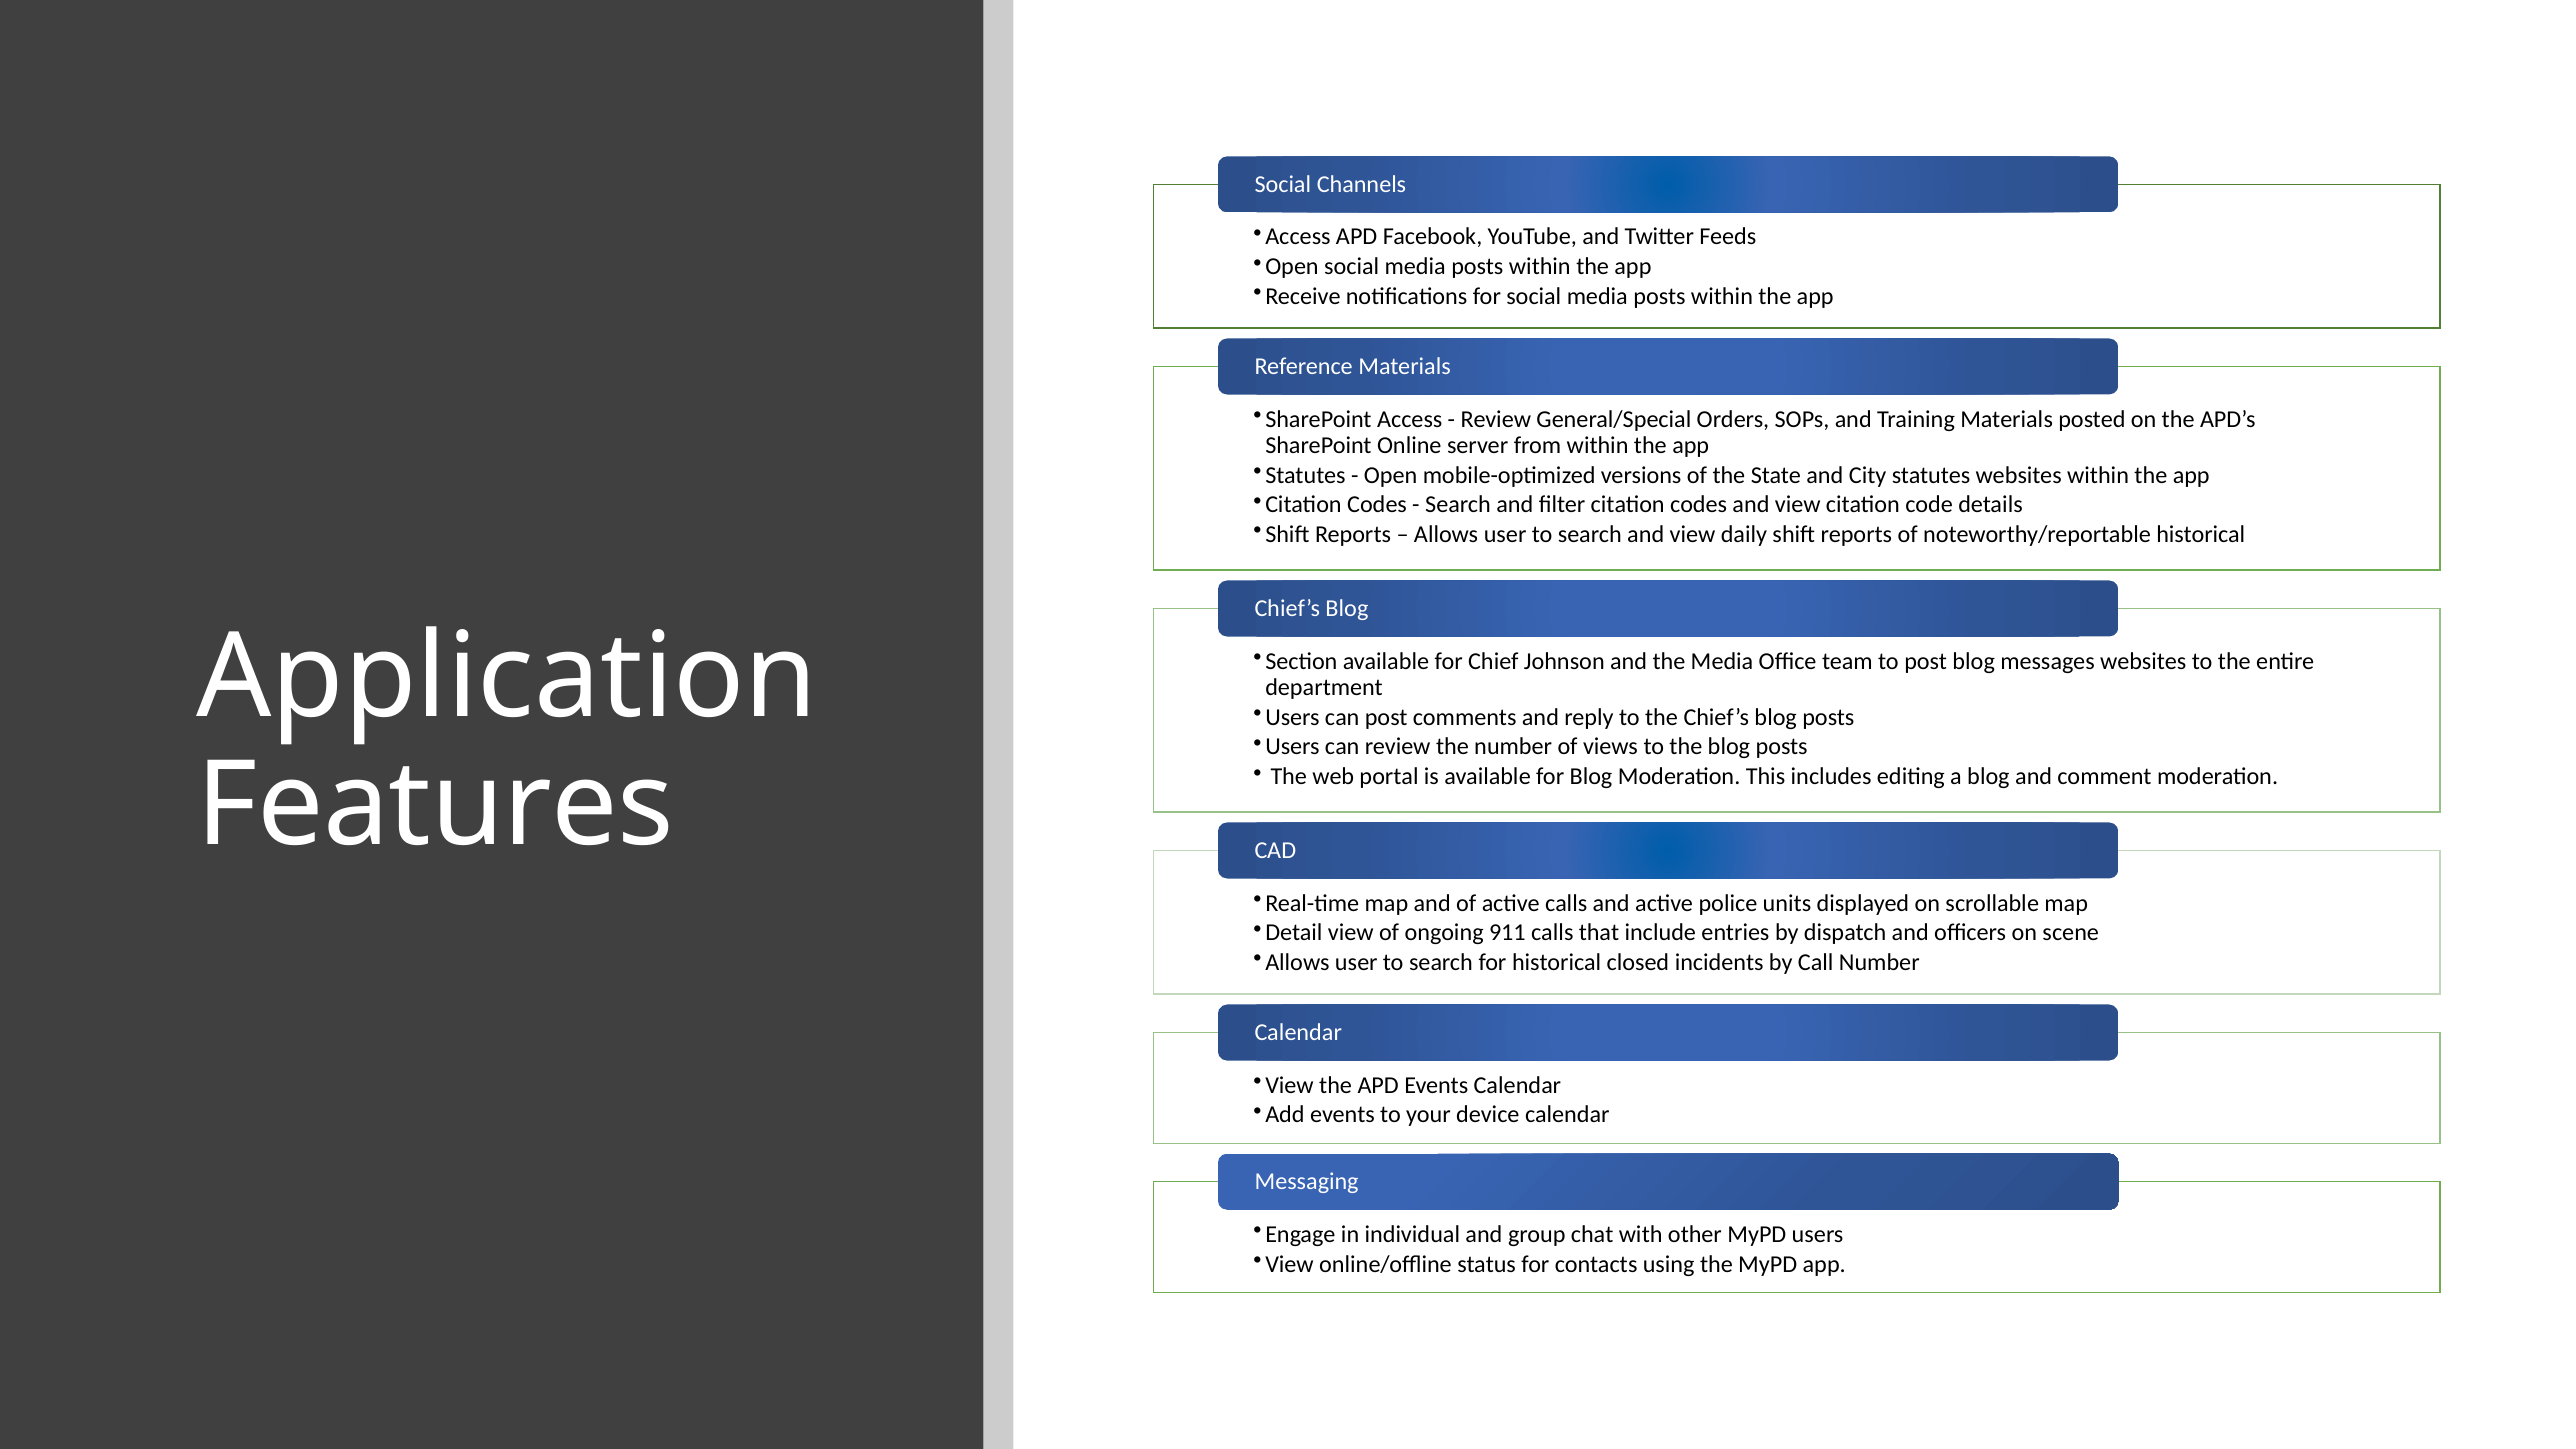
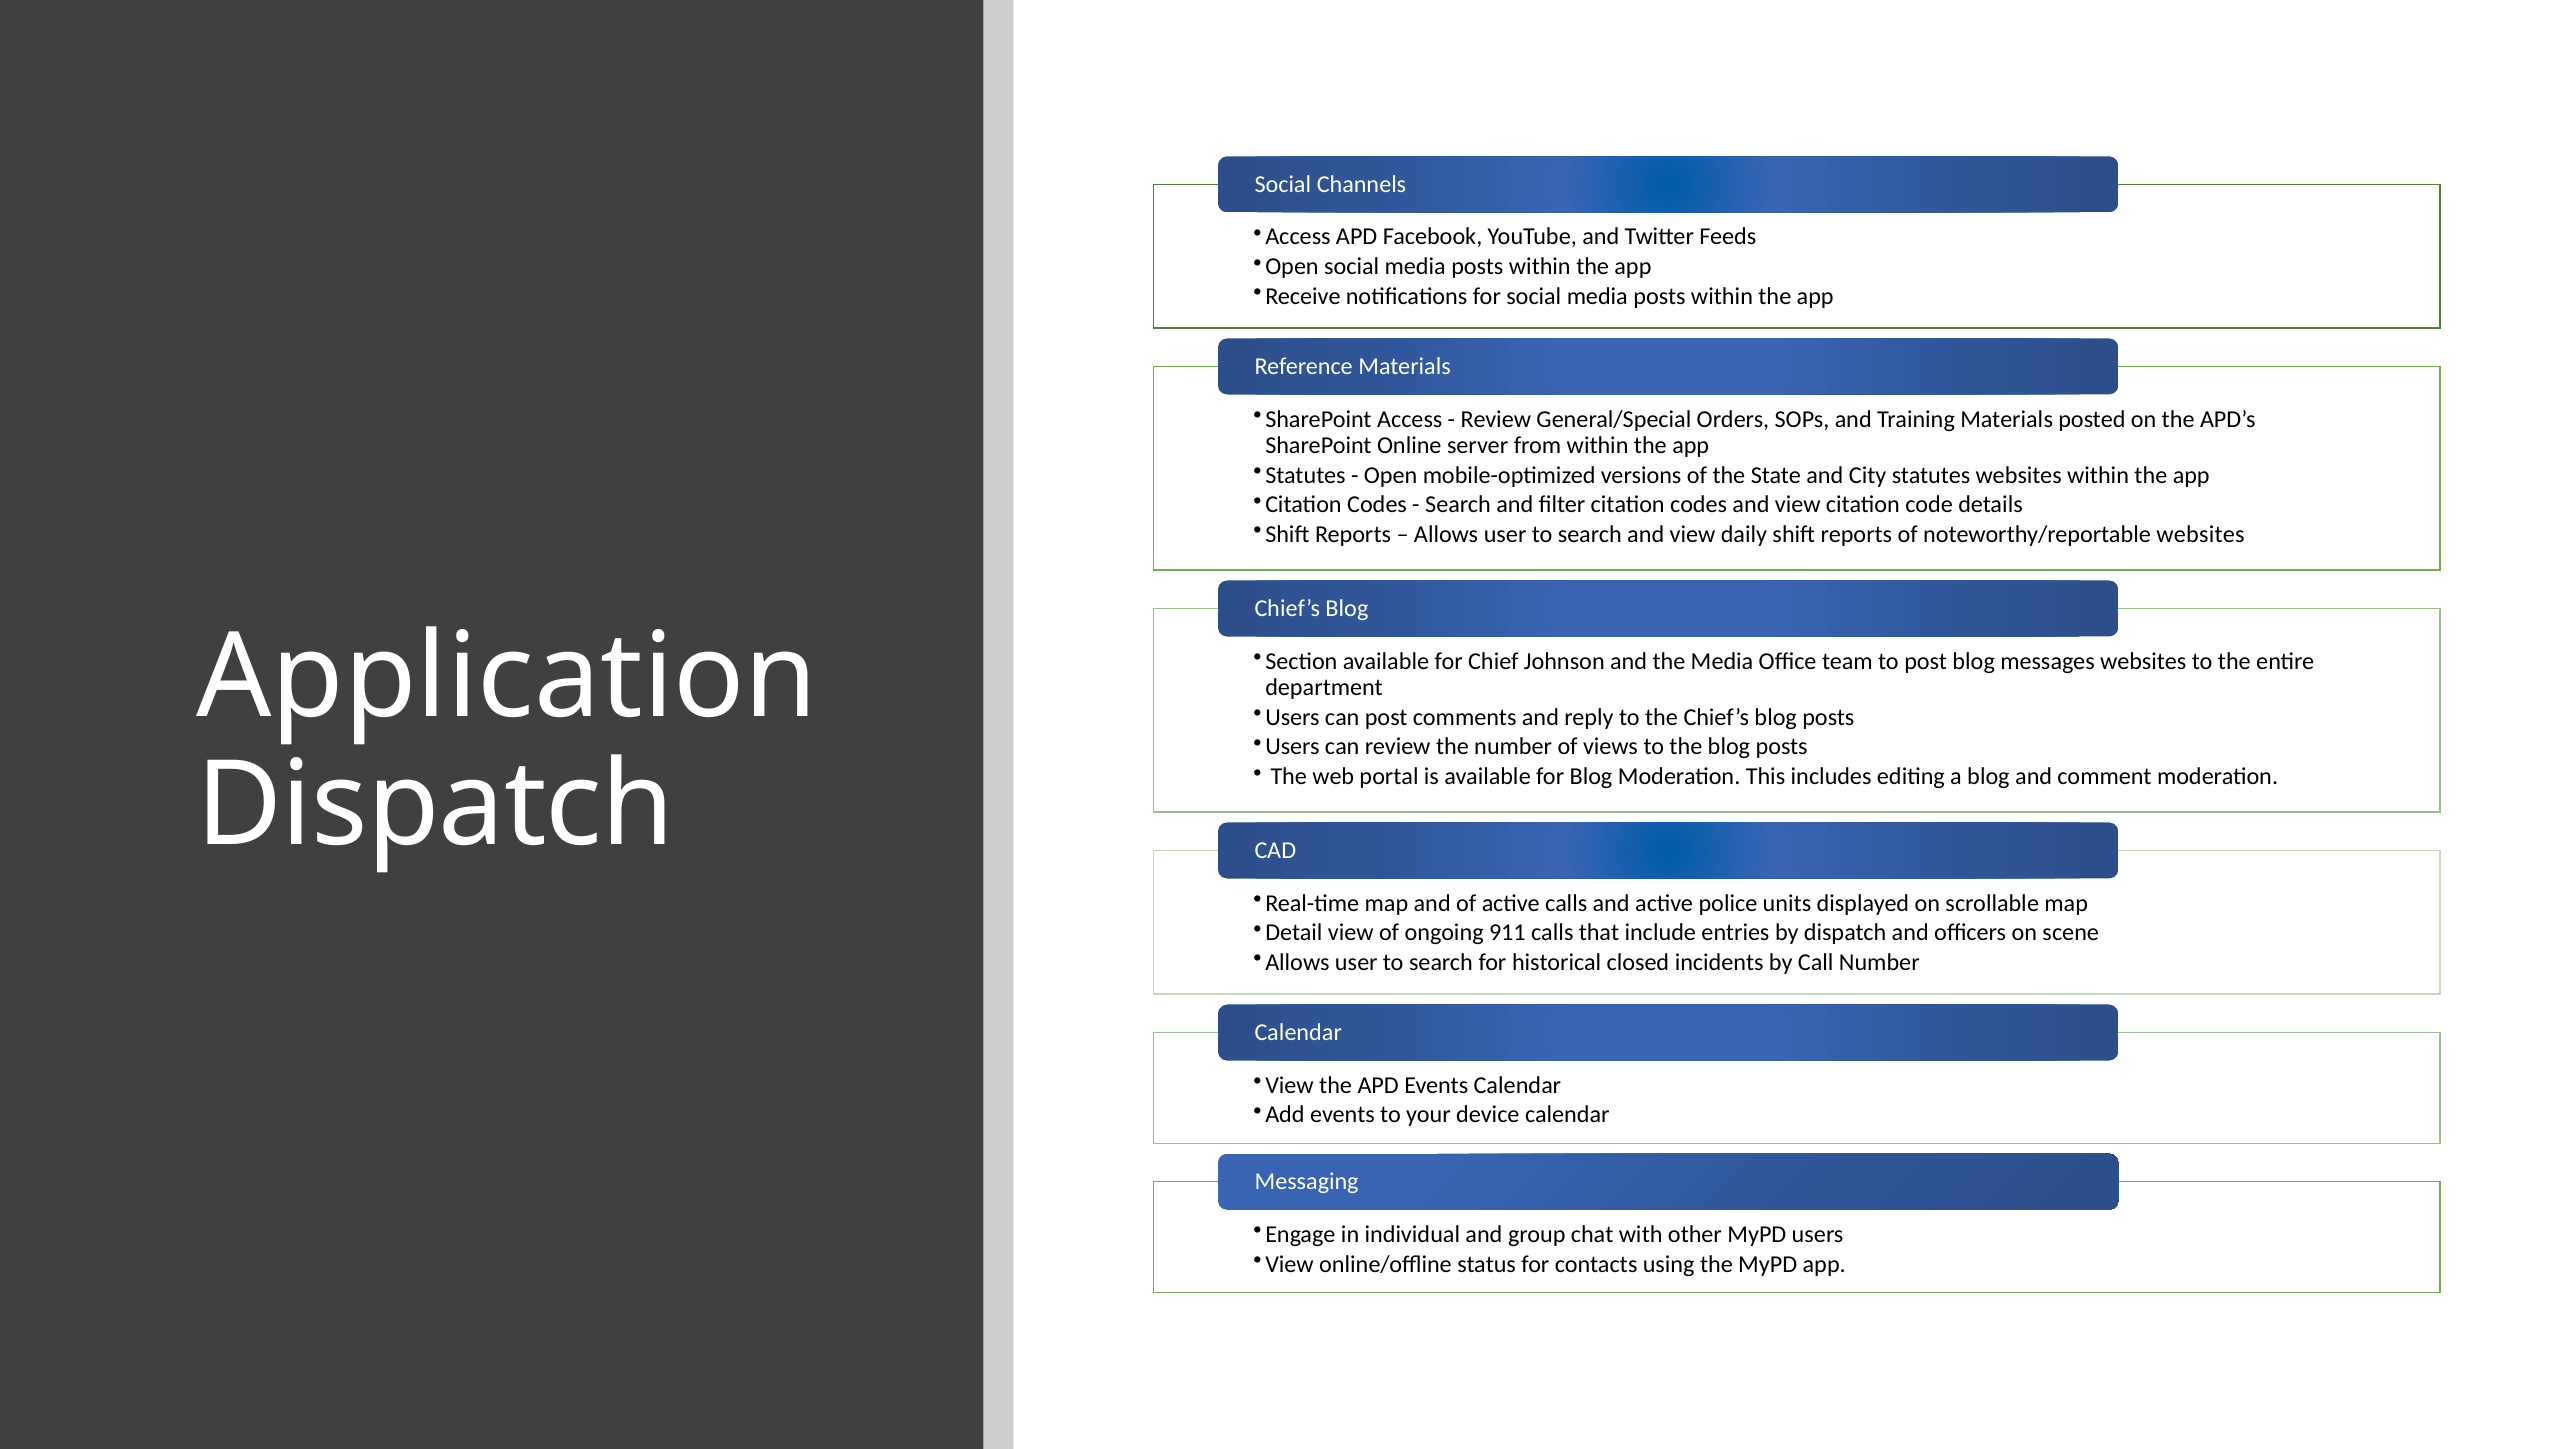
historical at (2201, 535): historical -> websites
Features at (435, 805): Features -> Dispatch
